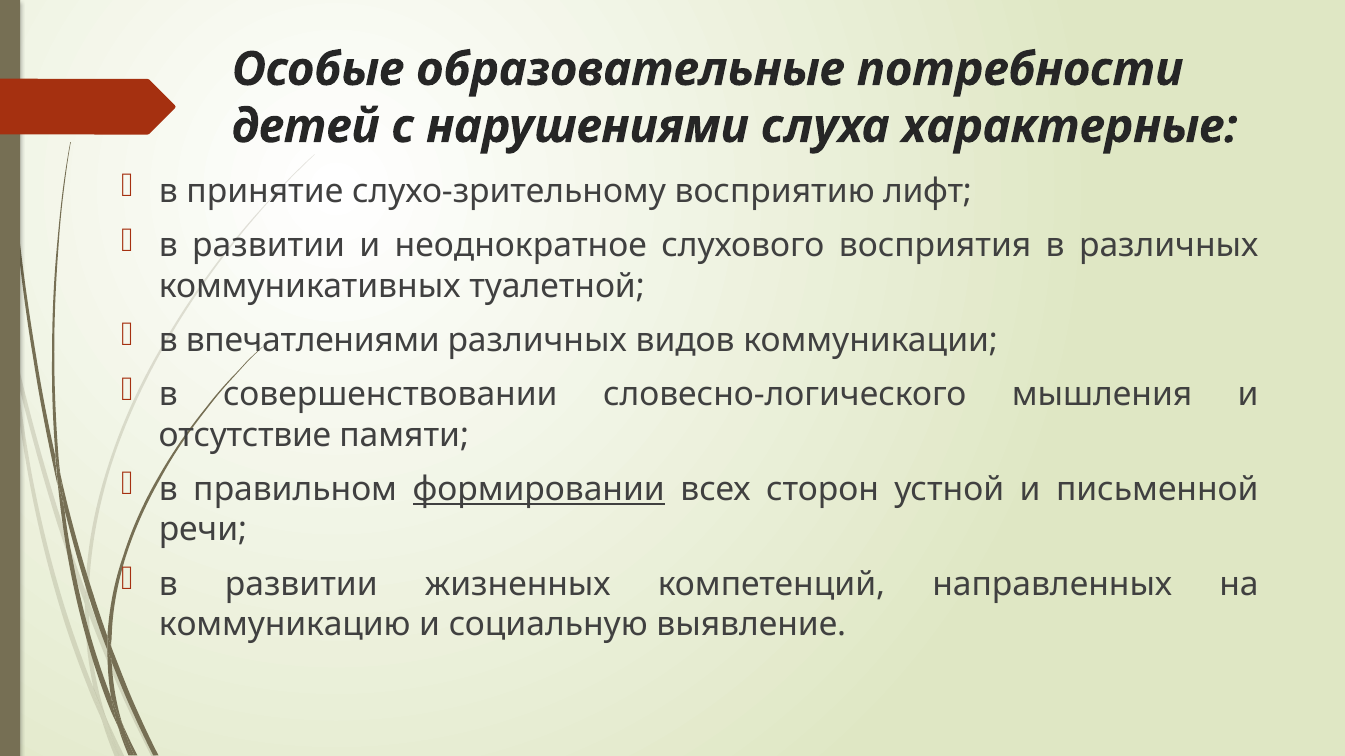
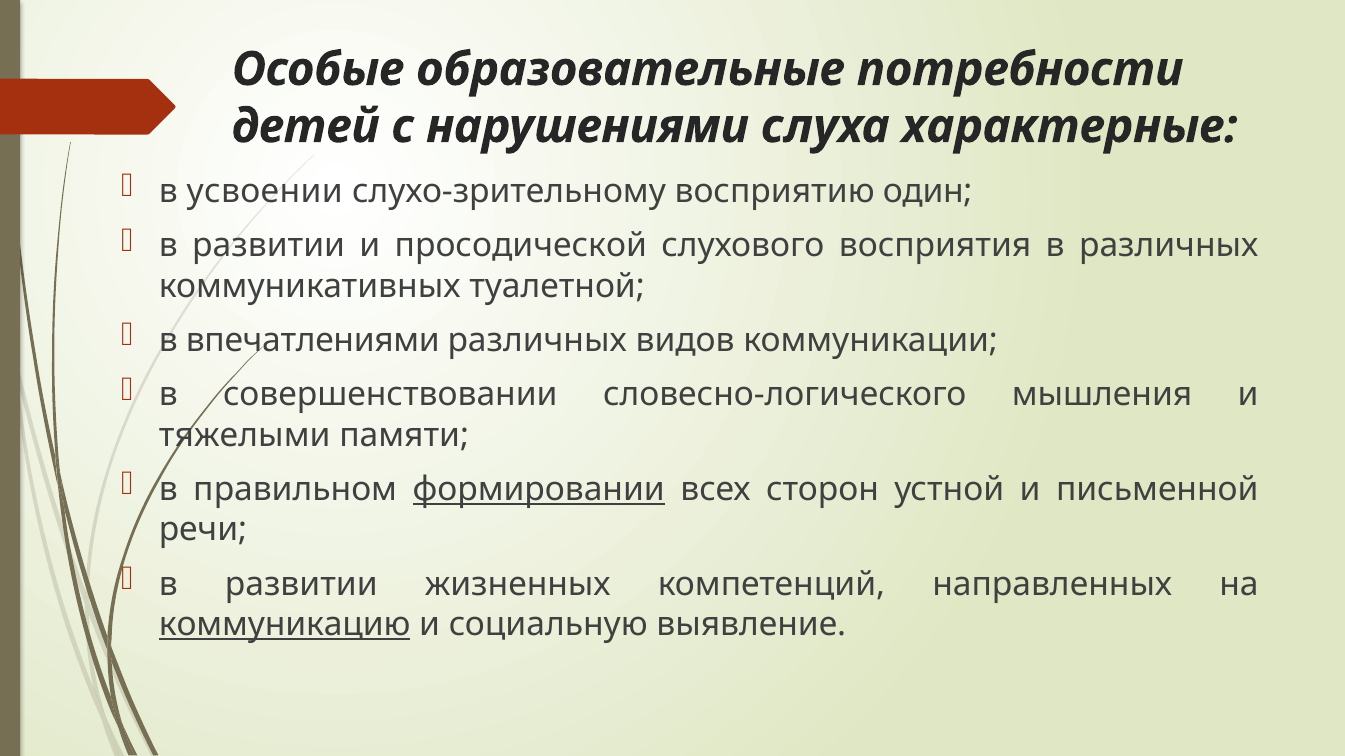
принятие: принятие -> усвоении
лифт: лифт -> один
неоднократное: неоднократное -> просодической
отсутствие: отсутствие -> тяжелыми
коммуникацию underline: none -> present
